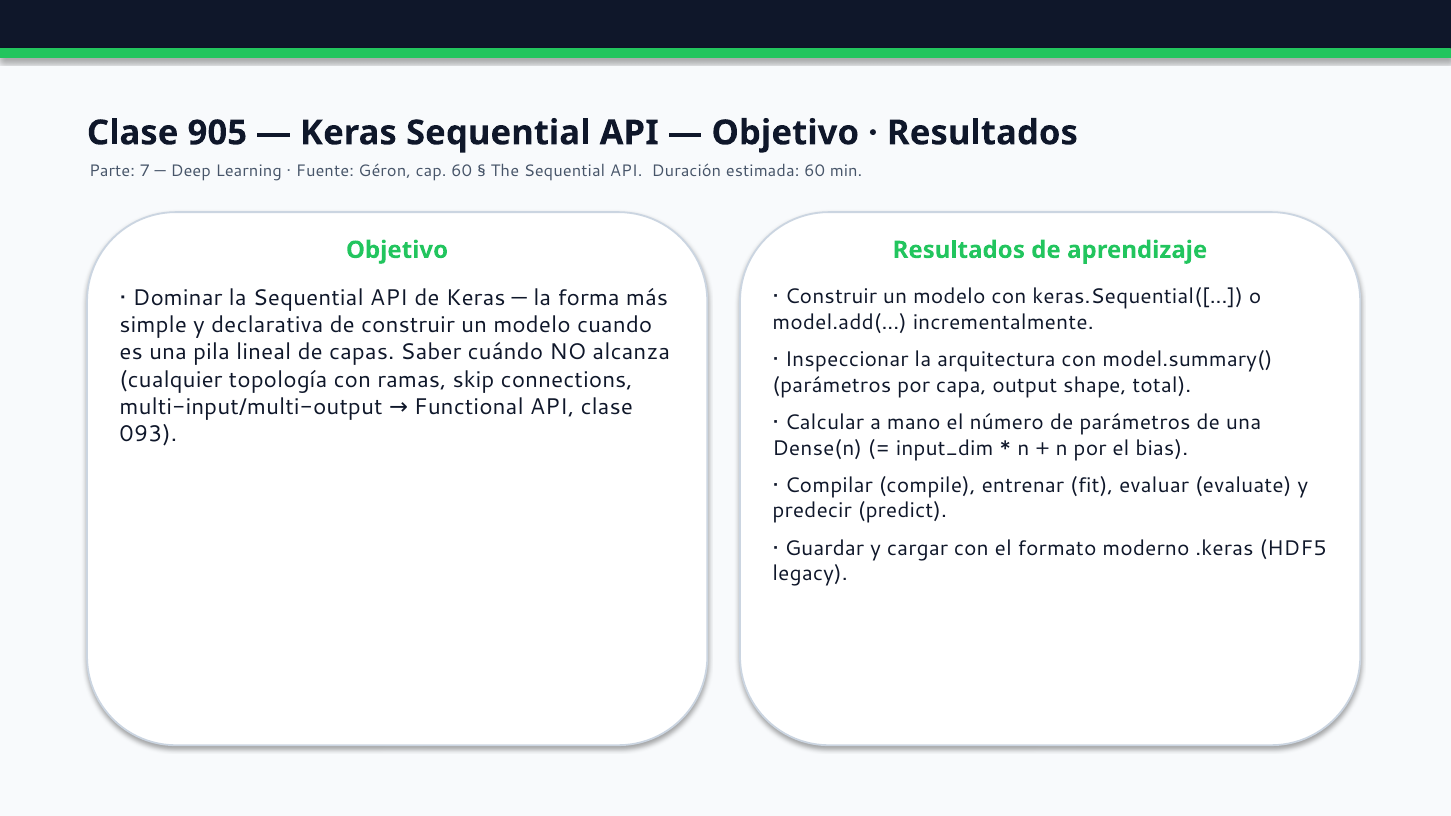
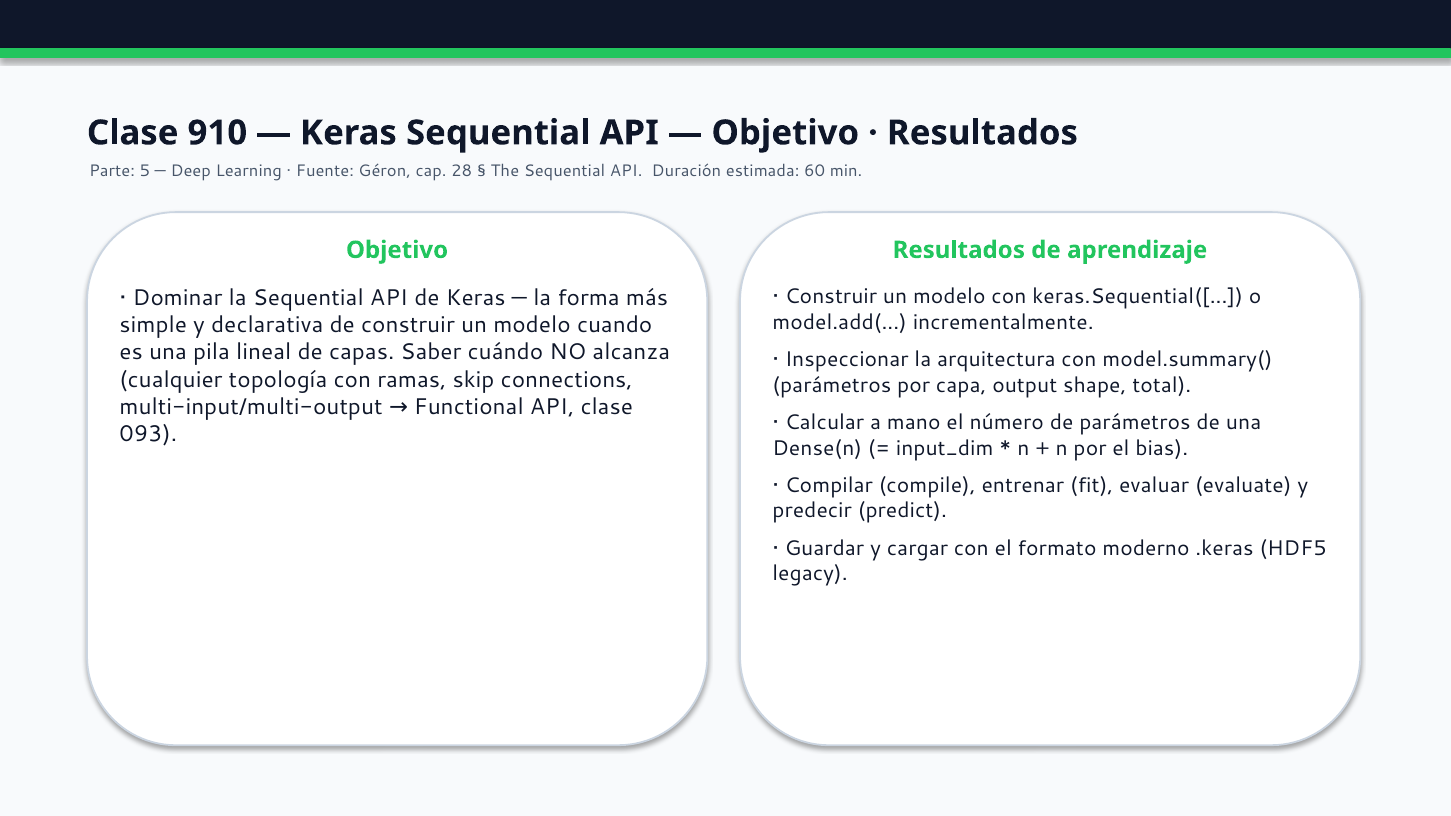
905: 905 -> 910
7: 7 -> 5
cap 60: 60 -> 28
